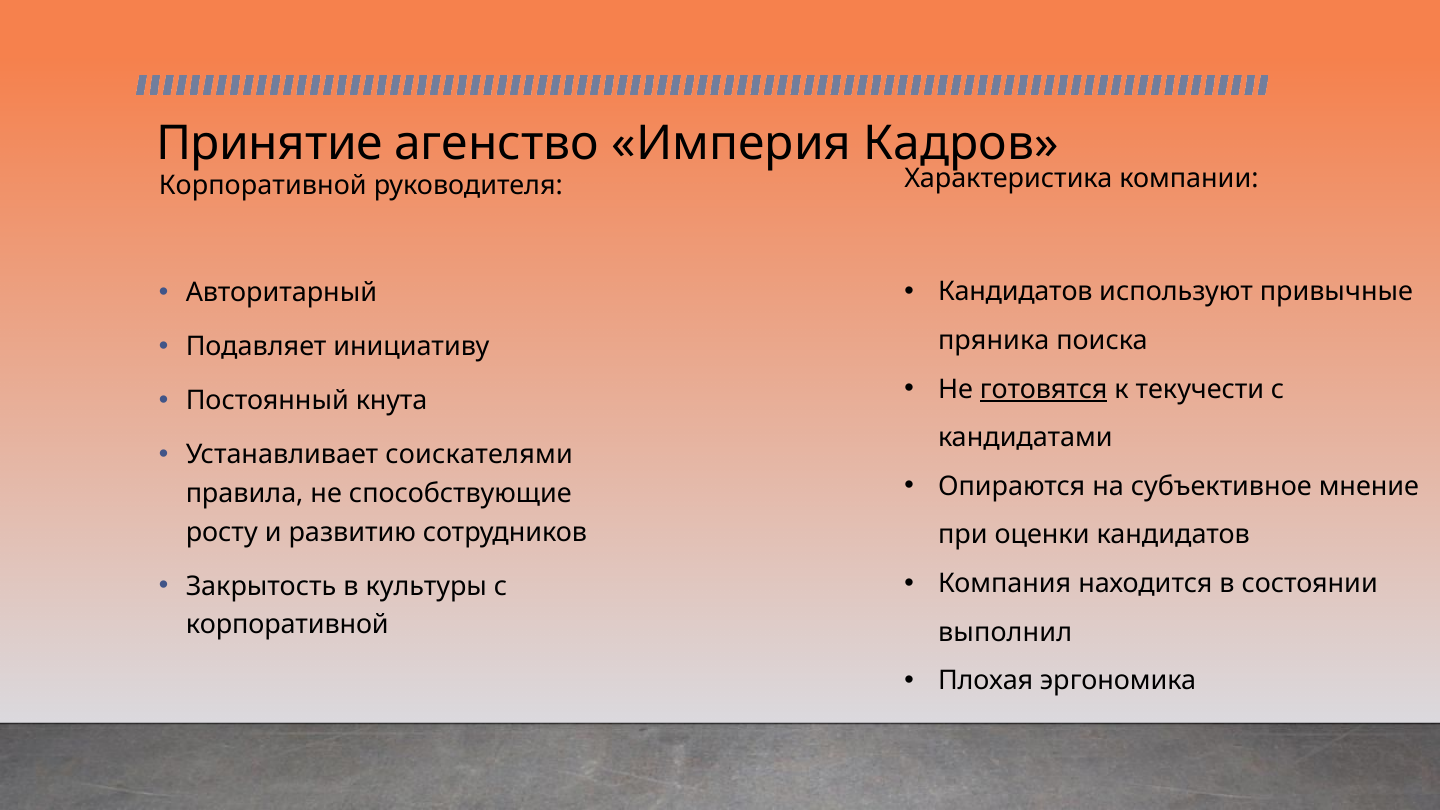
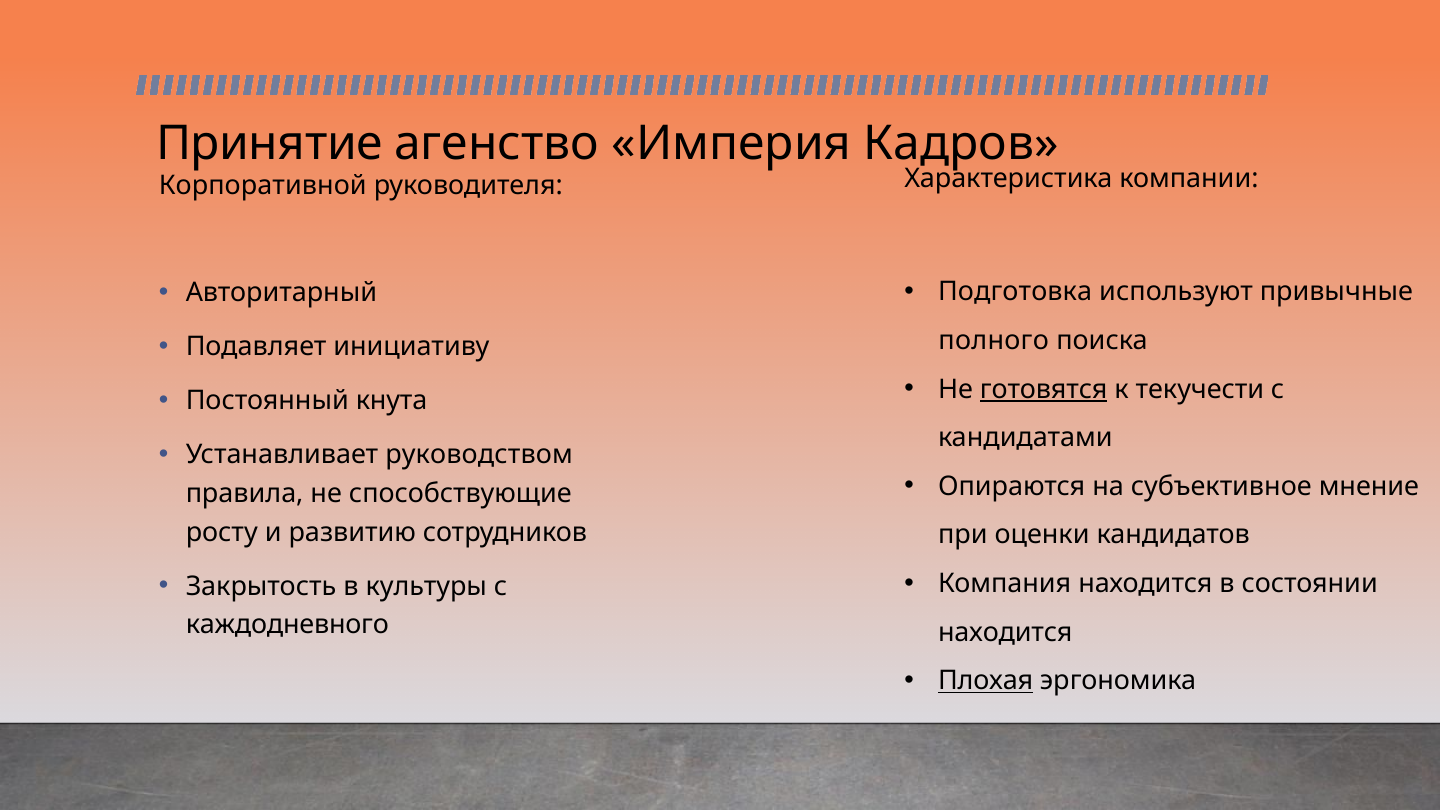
Кандидатов at (1015, 292): Кандидатов -> Подготовка
пряника: пряника -> полного
соискателями: соискателями -> руководством
корпоративной at (287, 625): корпоративной -> каждодневного
выполнил at (1005, 632): выполнил -> находится
Плохая underline: none -> present
